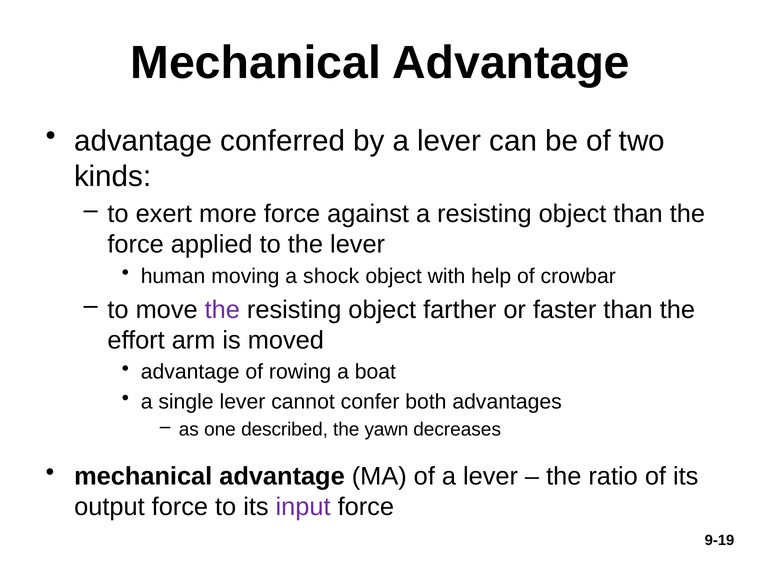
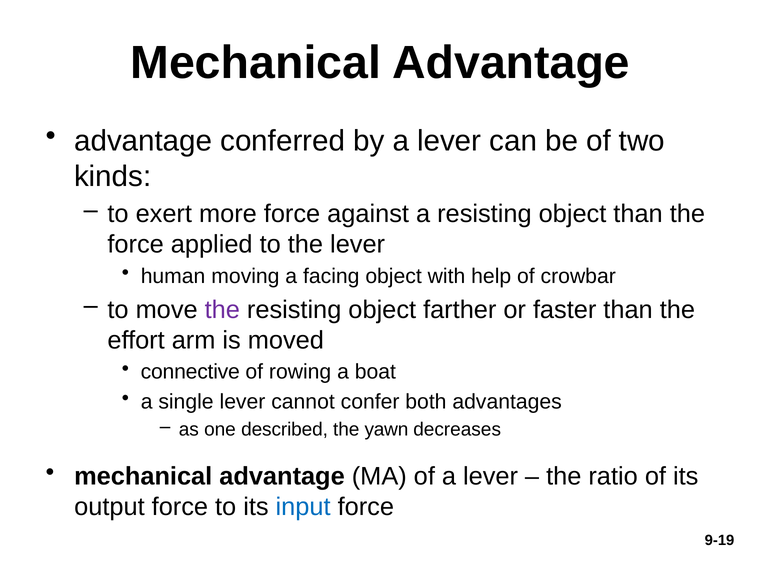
shock: shock -> facing
advantage at (190, 372): advantage -> connective
input colour: purple -> blue
